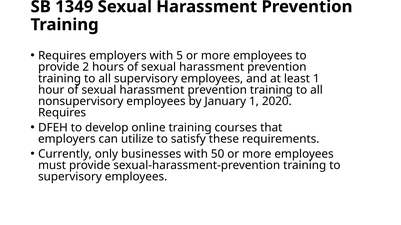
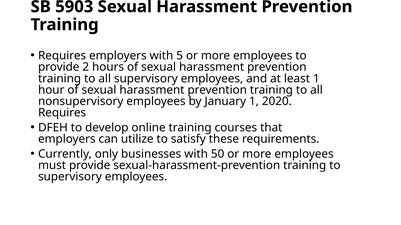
1349: 1349 -> 5903
